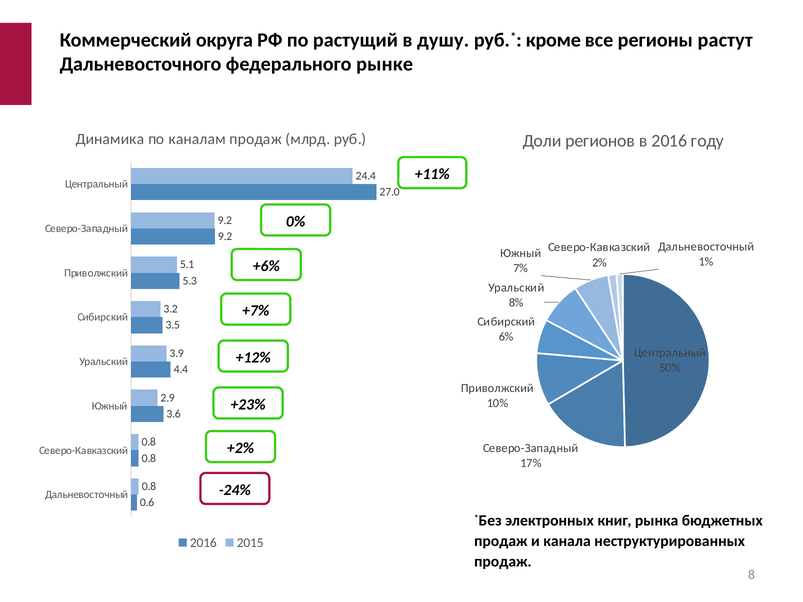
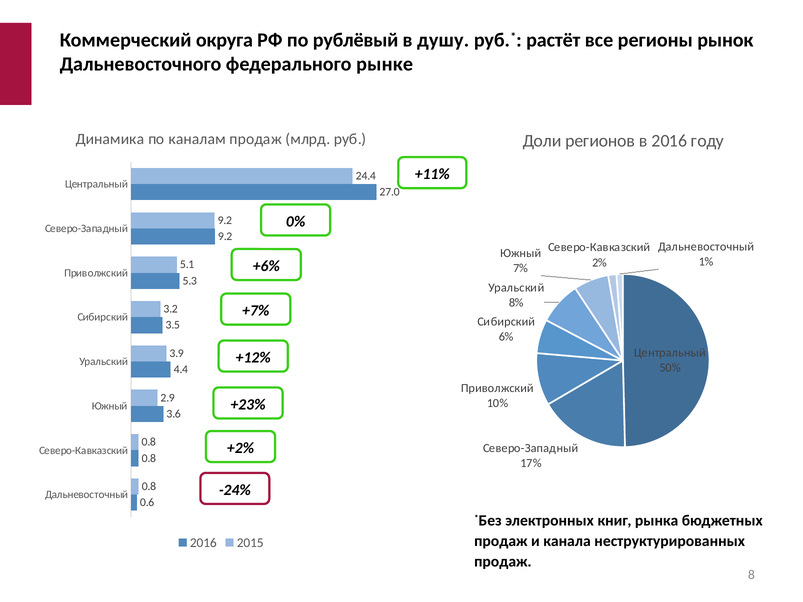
растущий: растущий -> рублёвый
кроме: кроме -> растёт
растут: растут -> рынок
